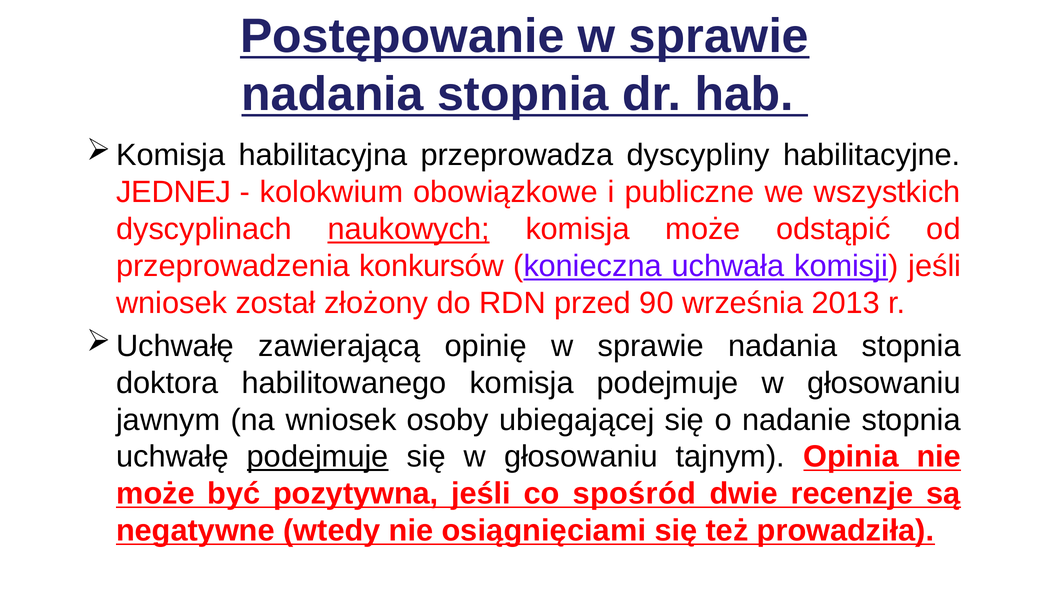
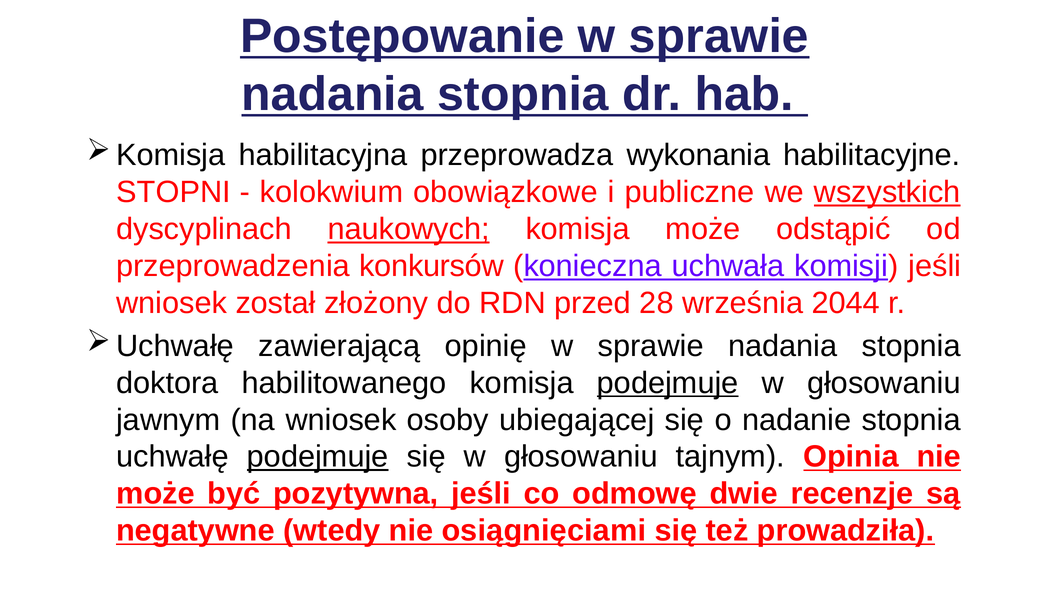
dyscypliny: dyscypliny -> wykonania
JEDNEJ: JEDNEJ -> STOPNI
wszystkich underline: none -> present
90: 90 -> 28
2013: 2013 -> 2044
podejmuje at (668, 383) underline: none -> present
spośród: spośród -> odmowę
